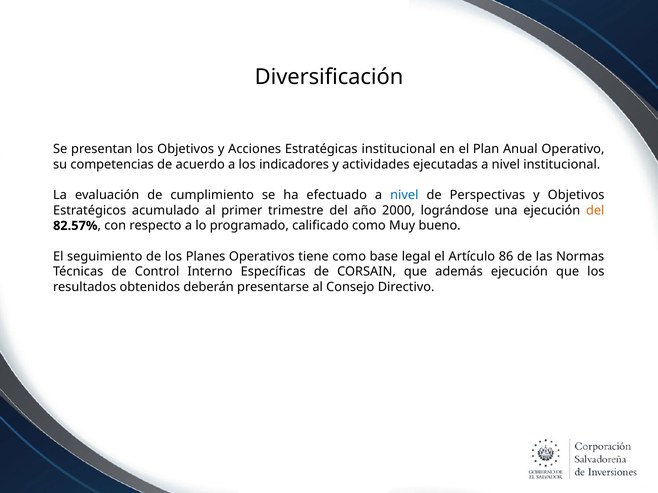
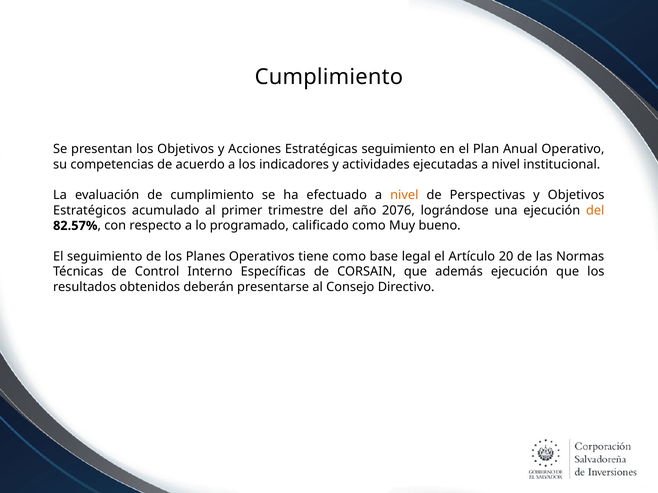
Diversificación at (329, 77): Diversificación -> Cumplimiento
Estratégicas institucional: institucional -> seguimiento
nivel at (404, 195) colour: blue -> orange
2000: 2000 -> 2076
86: 86 -> 20
